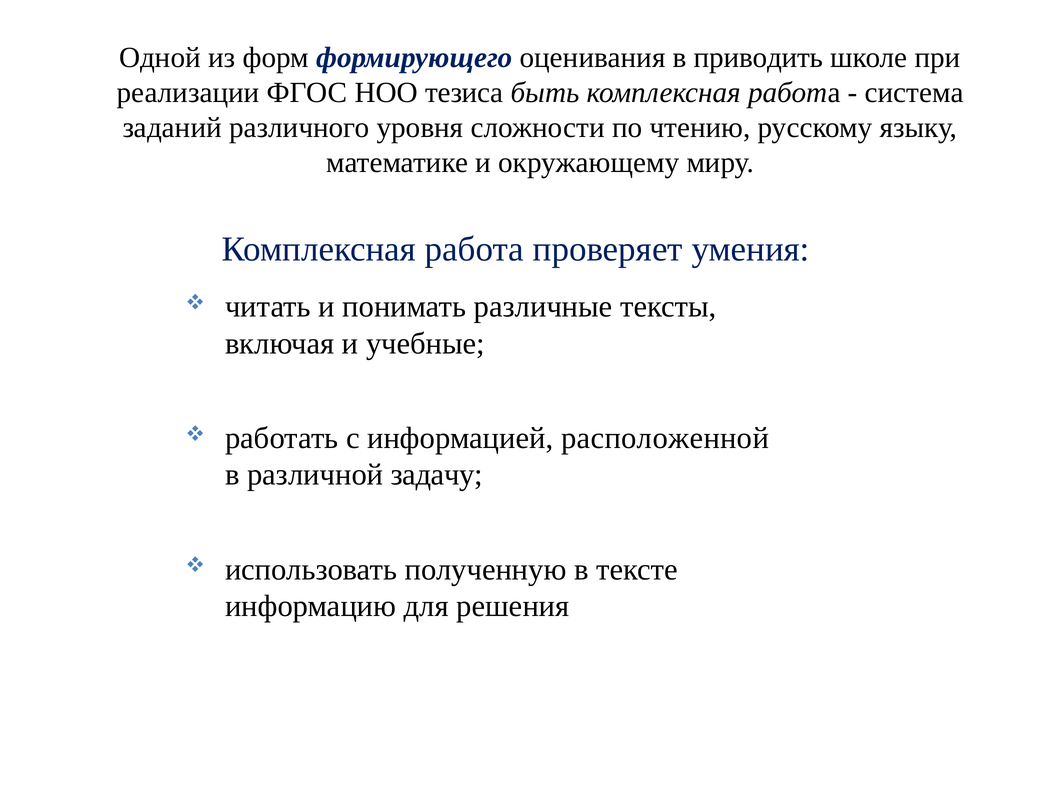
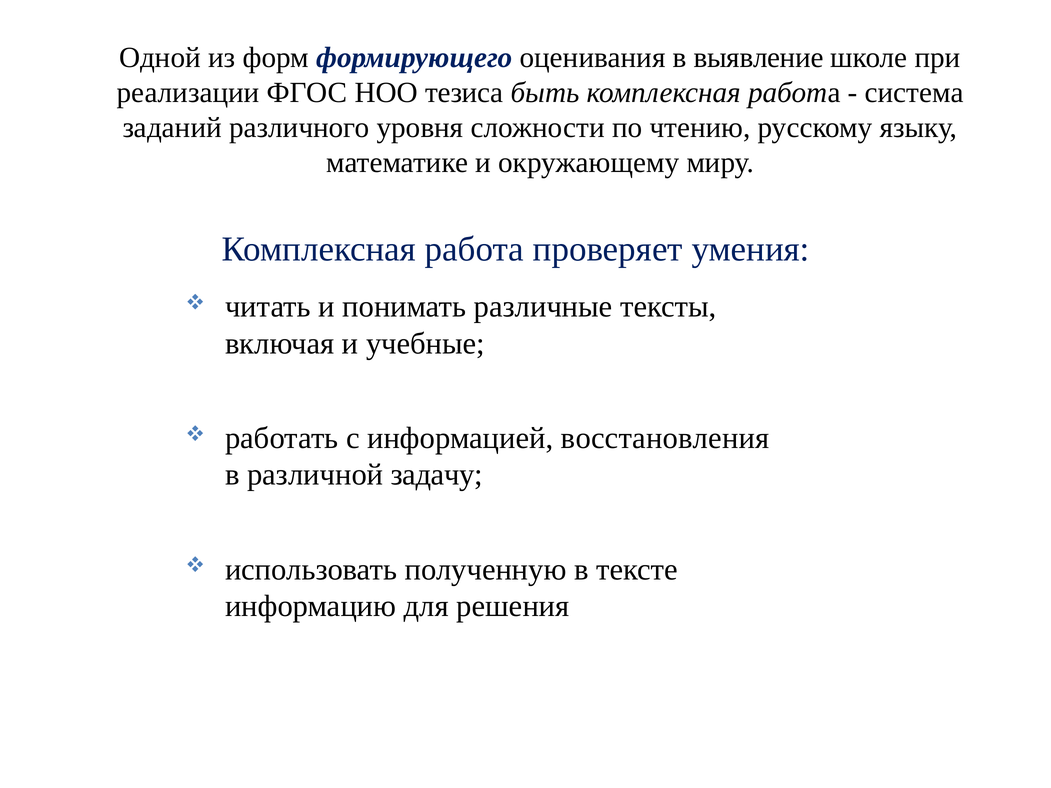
приводить: приводить -> выявление
расположенной: расположенной -> восстановления
